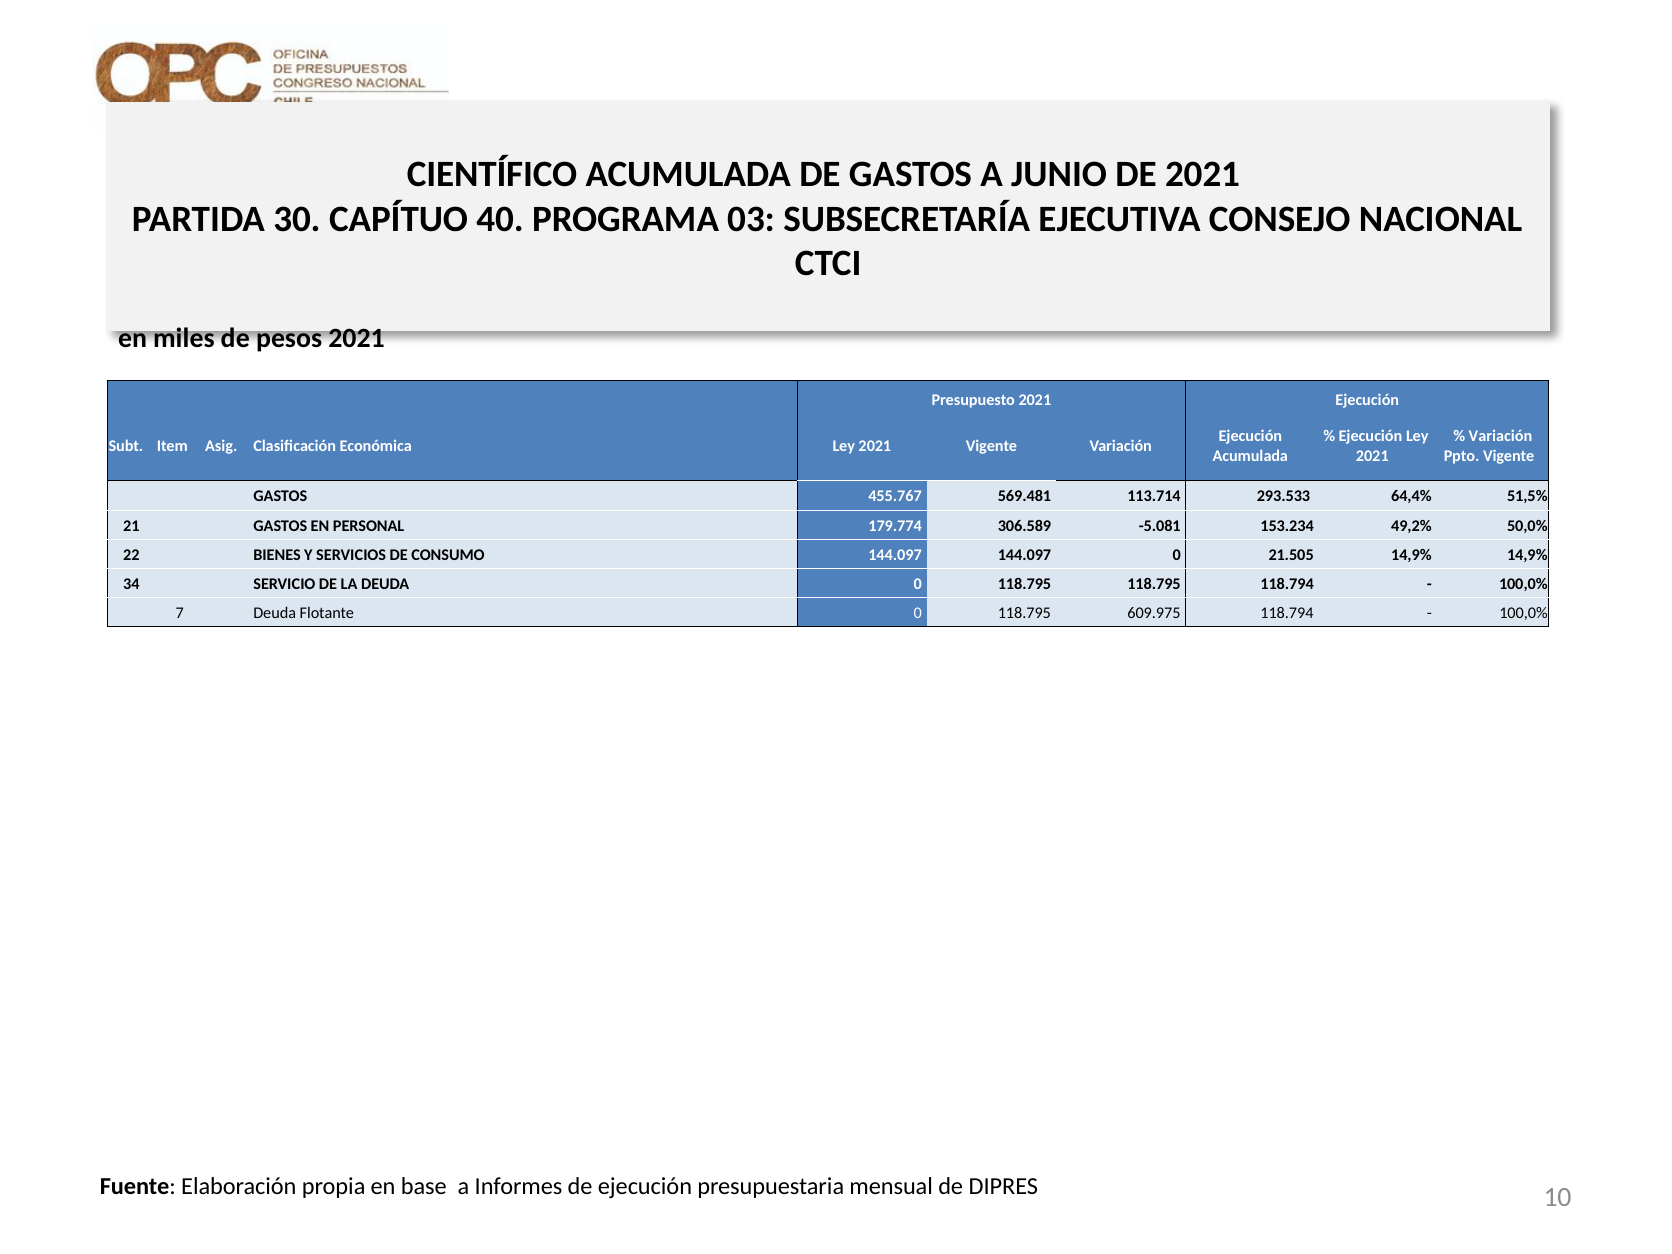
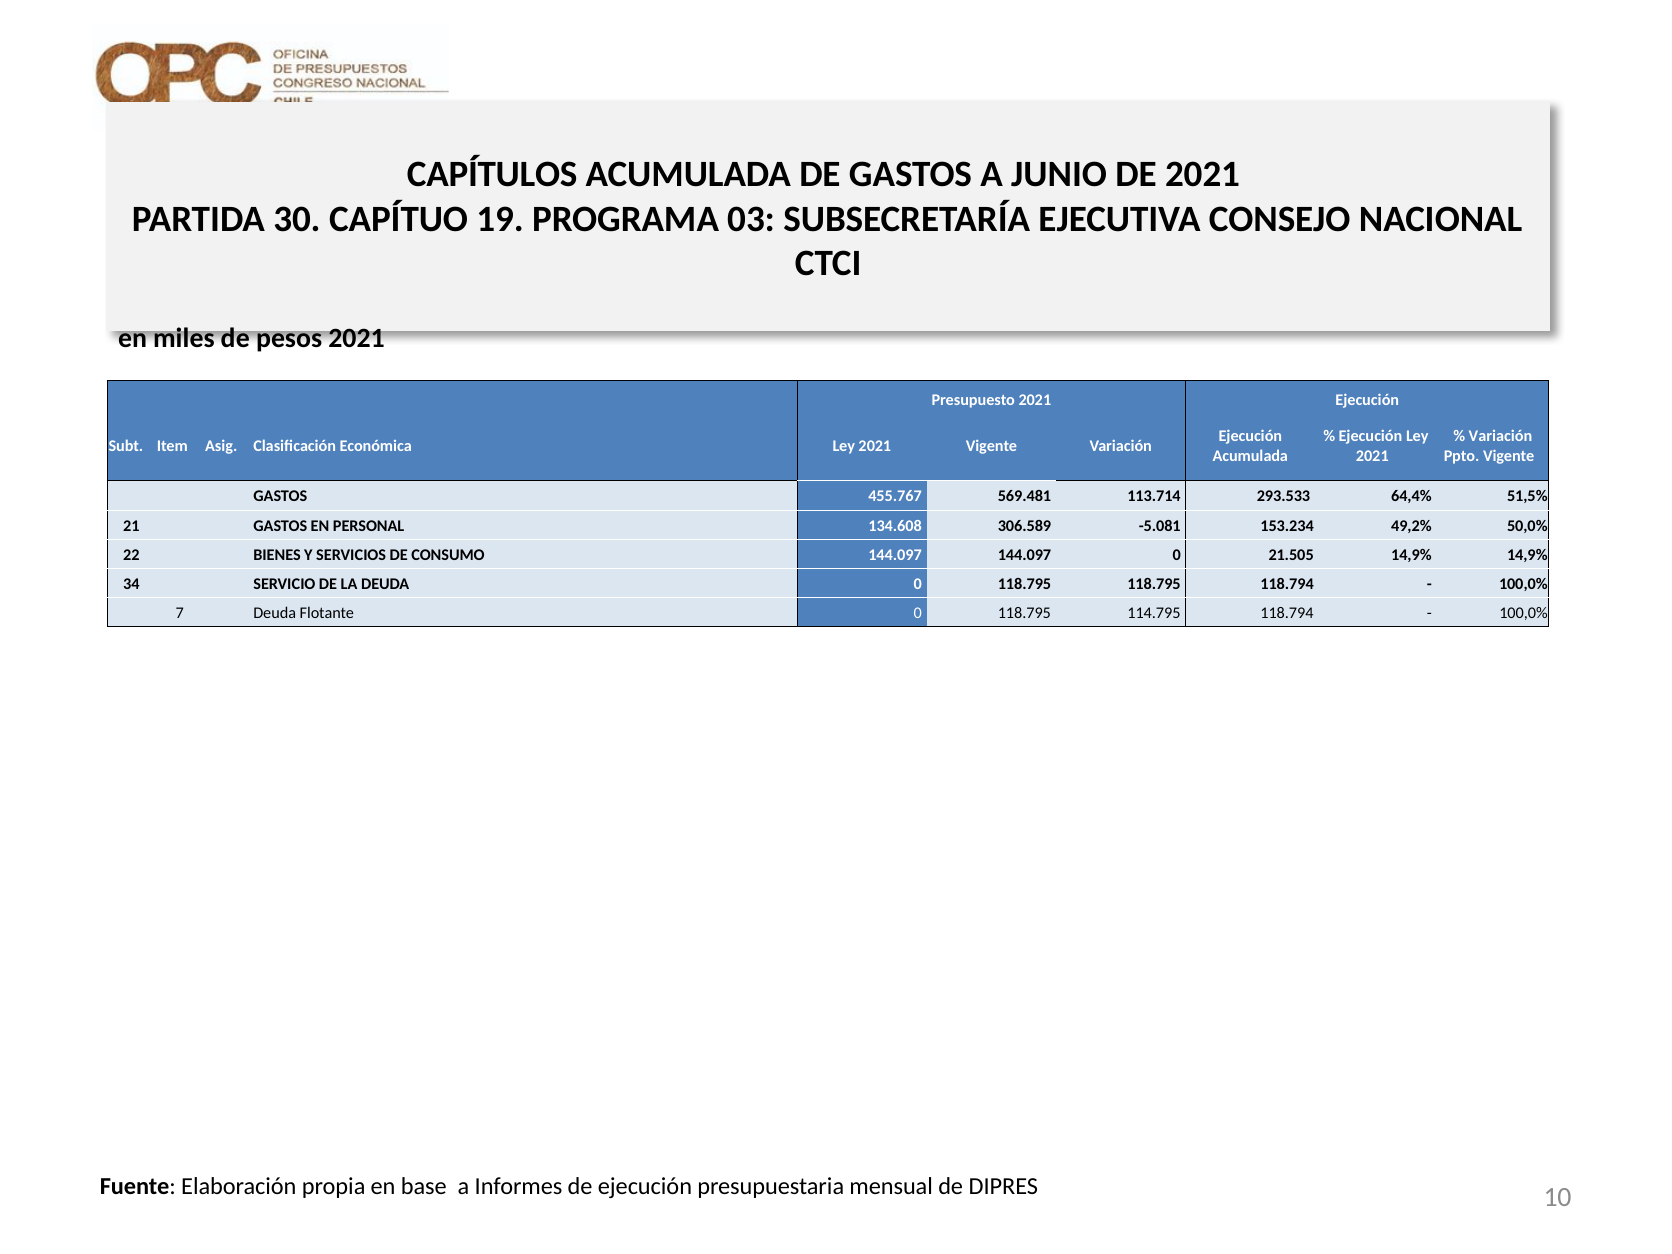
CIENTÍFICO: CIENTÍFICO -> CAPÍTULOS
40: 40 -> 19
179.774: 179.774 -> 134.608
609.975: 609.975 -> 114.795
